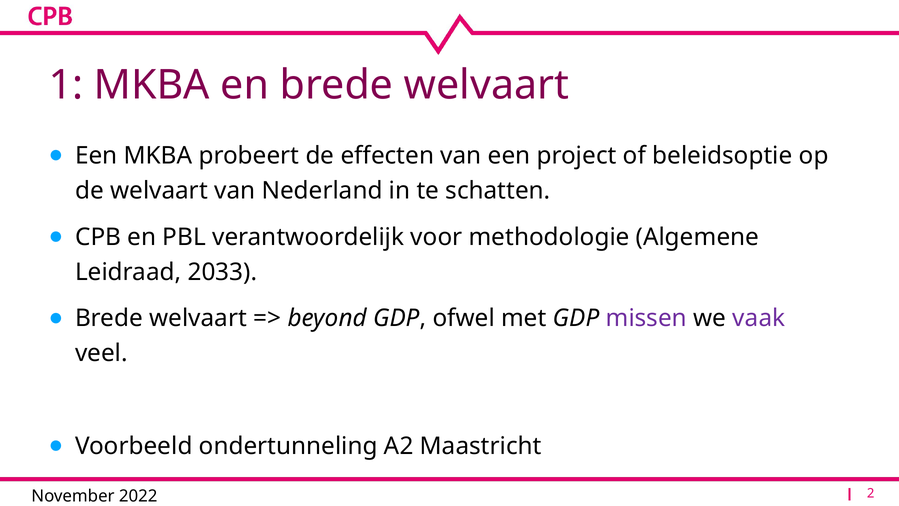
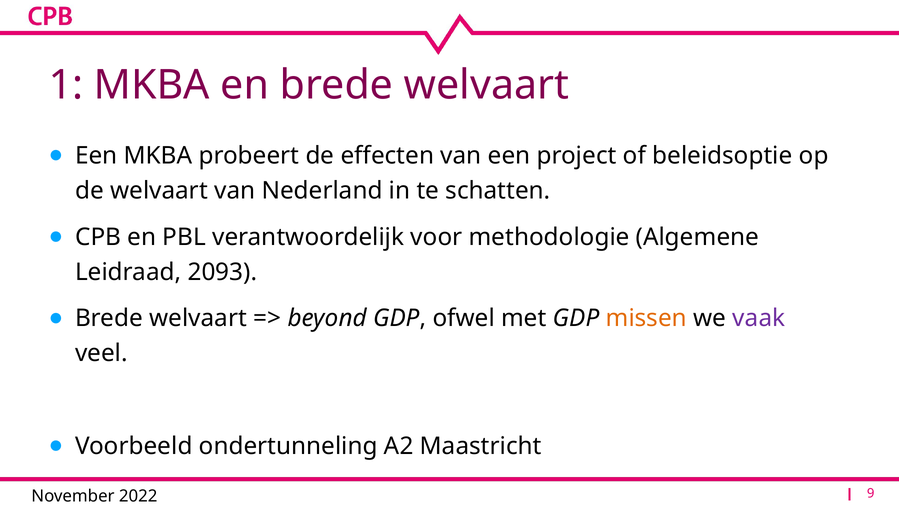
2033: 2033 -> 2093
missen colour: purple -> orange
2: 2 -> 9
